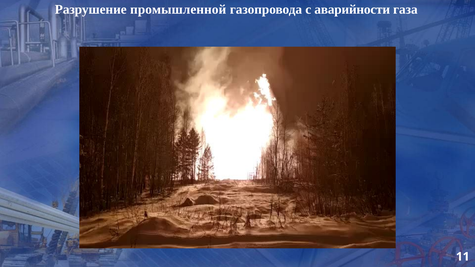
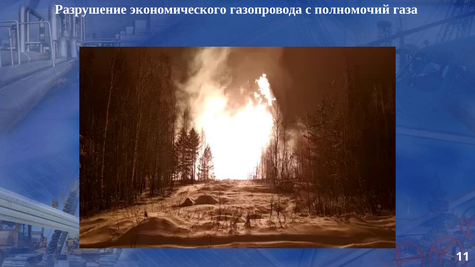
промышленной: промышленной -> экономического
аварийности: аварийности -> полномочий
